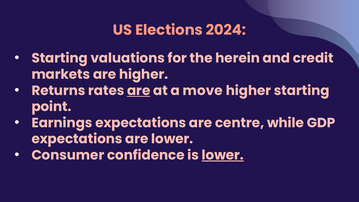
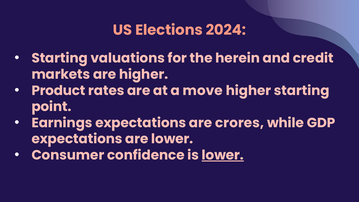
Returns: Returns -> Product
are at (139, 91) underline: present -> none
centre: centre -> crores
